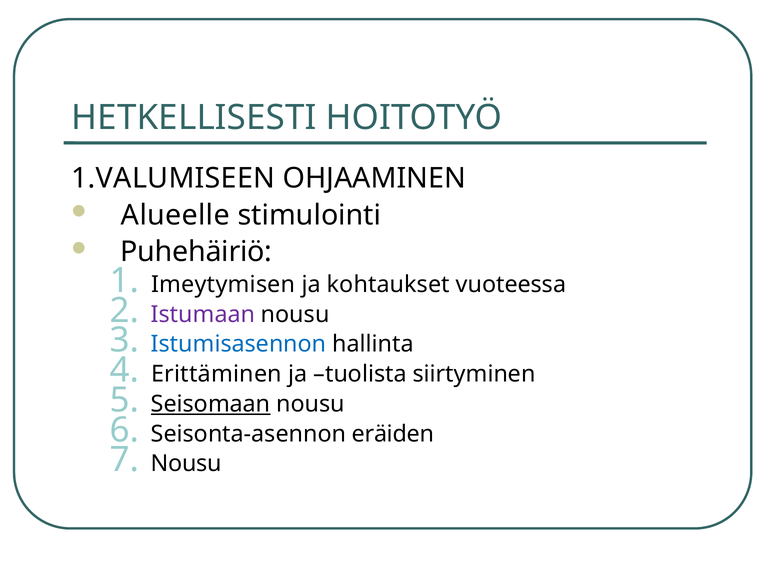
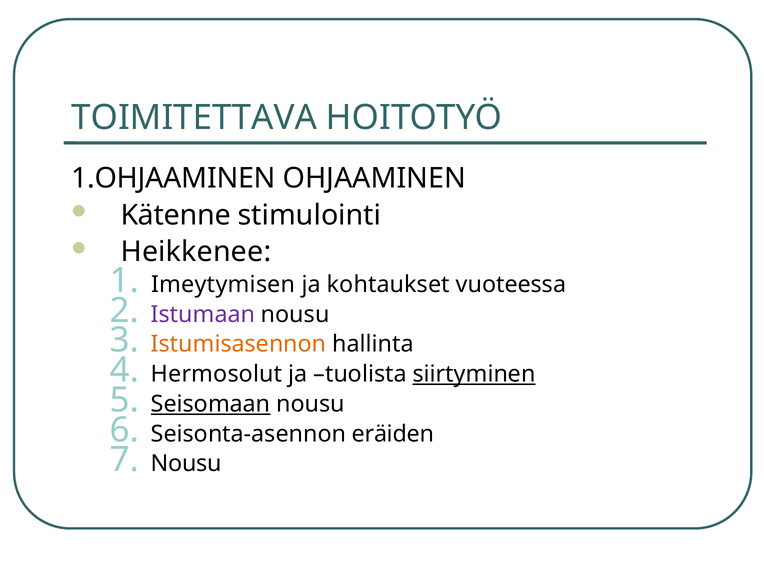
HETKELLISESTI: HETKELLISESTI -> TOIMITETTAVA
1.VALUMISEEN: 1.VALUMISEEN -> 1.OHJAAMINEN
Alueelle: Alueelle -> Kätenne
Puhehäiriö: Puhehäiriö -> Heikkenee
Istumisasennon colour: blue -> orange
Erittäminen: Erittäminen -> Hermosolut
siirtyminen underline: none -> present
